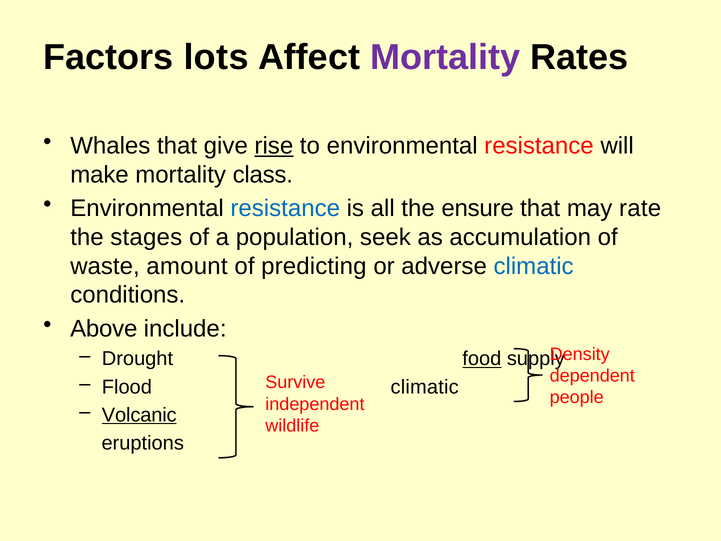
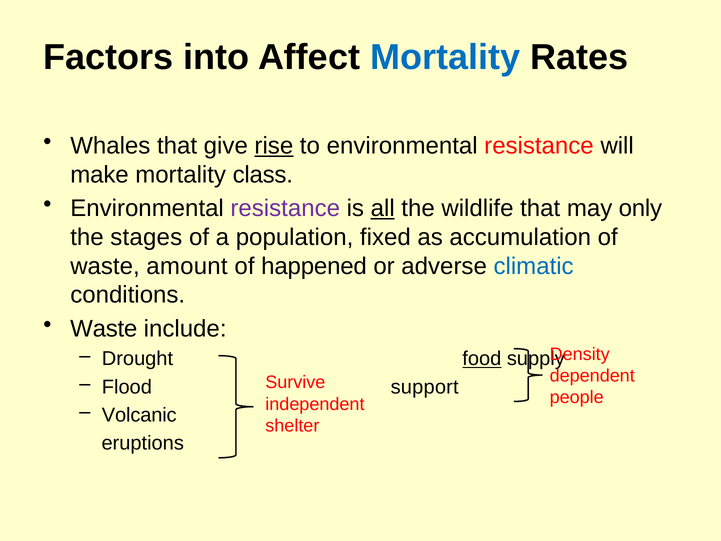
lots: lots -> into
Mortality at (445, 57) colour: purple -> blue
resistance at (285, 208) colour: blue -> purple
all underline: none -> present
ensure: ensure -> wildlife
rate: rate -> only
seek: seek -> fixed
predicting: predicting -> happened
Above at (104, 329): Above -> Waste
Flood climatic: climatic -> support
Volcanic underline: present -> none
wildlife: wildlife -> shelter
